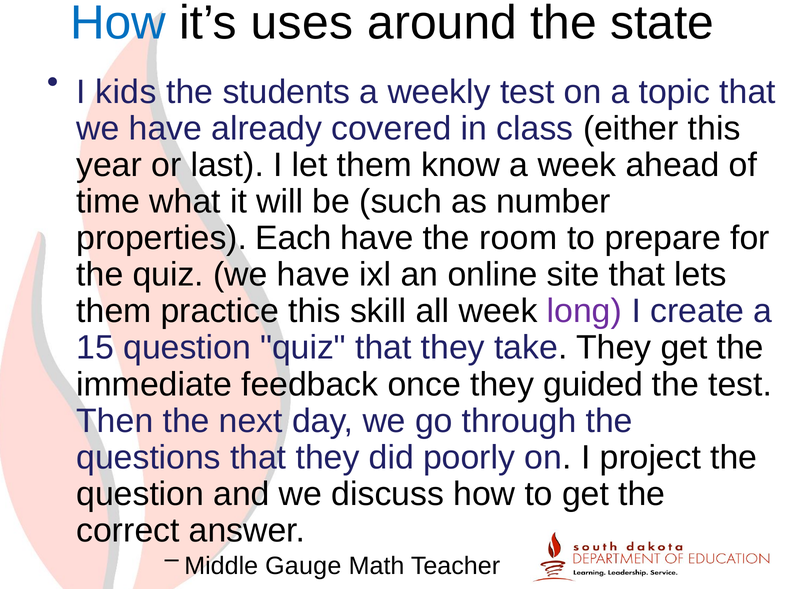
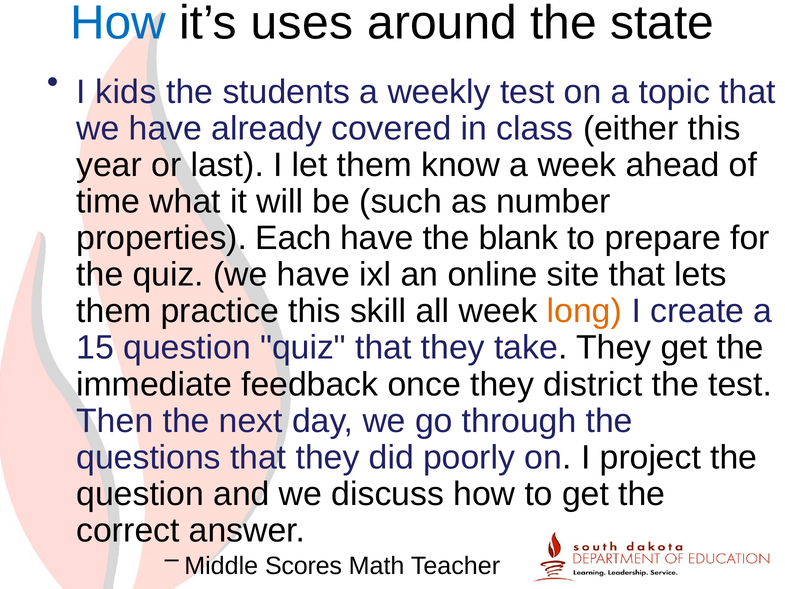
room: room -> blank
long colour: purple -> orange
guided: guided -> district
Gauge: Gauge -> Scores
